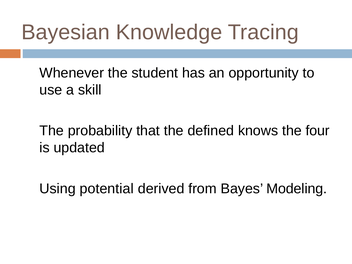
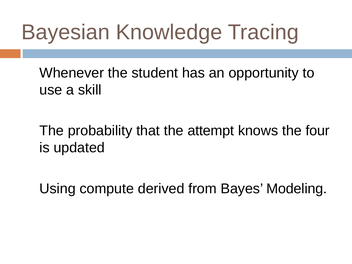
defined: defined -> attempt
potential: potential -> compute
